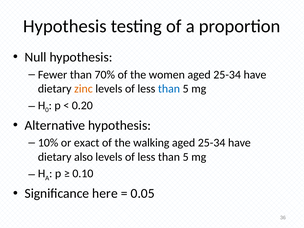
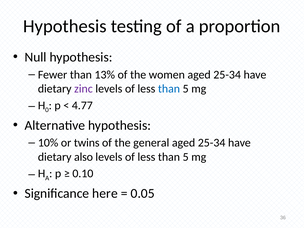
70%: 70% -> 13%
zinc colour: orange -> purple
0.20: 0.20 -> 4.77
exact: exact -> twins
walking: walking -> general
